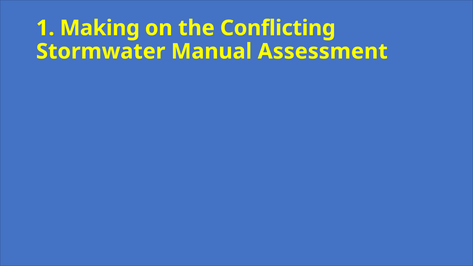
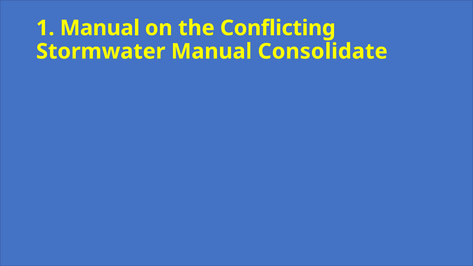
1 Making: Making -> Manual
Assessment: Assessment -> Consolidate
